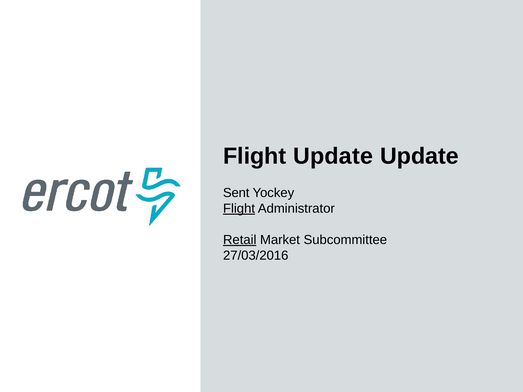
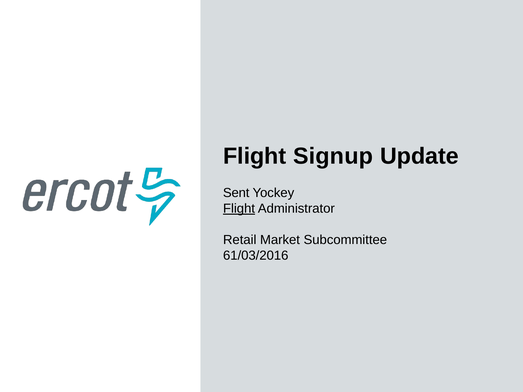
Flight Update: Update -> Signup
Retail underline: present -> none
27/03/2016: 27/03/2016 -> 61/03/2016
